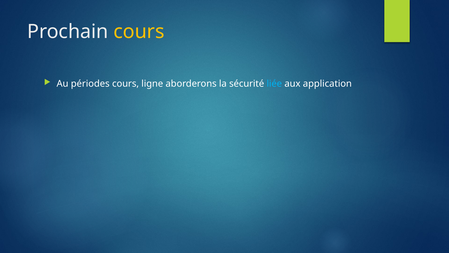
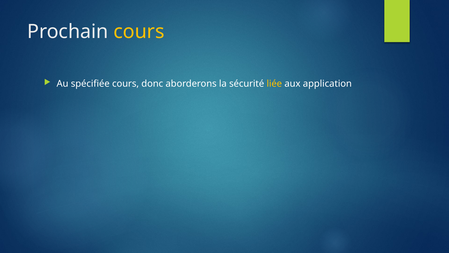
périodes: périodes -> spécifiée
ligne: ligne -> donc
liée colour: light blue -> yellow
